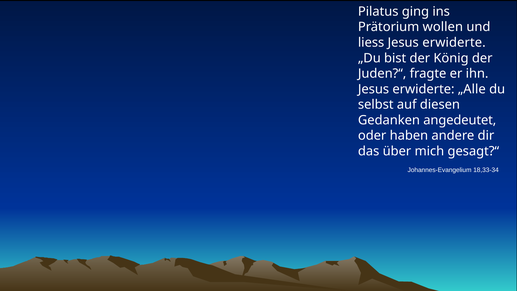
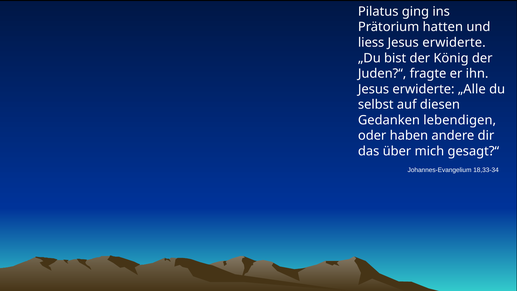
wollen: wollen -> hatten
angedeutet: angedeutet -> lebendigen
